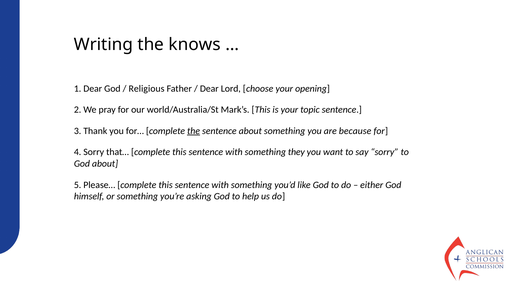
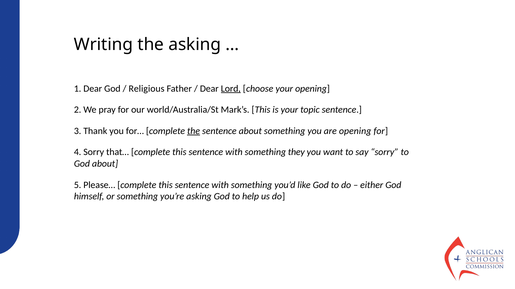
the knows: knows -> asking
Lord underline: none -> present
are because: because -> opening
